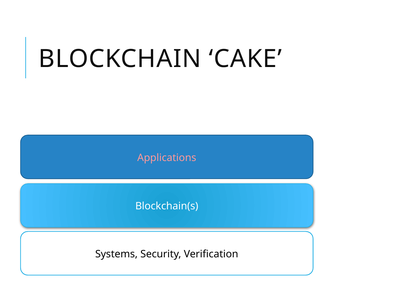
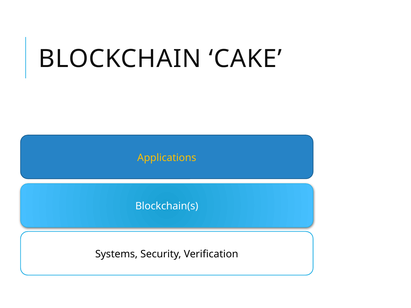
Applications colour: pink -> yellow
